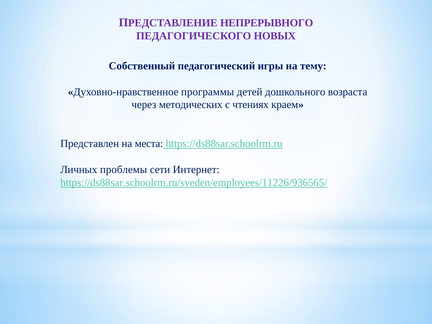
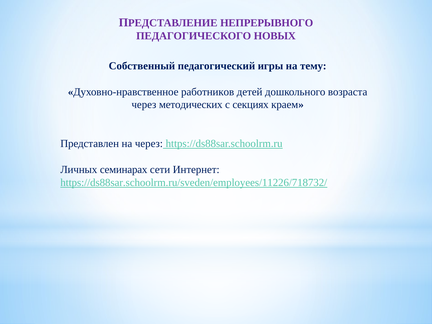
программы: программы -> работников
чтениях: чтениях -> секциях
на места: места -> через
проблемы: проблемы -> семинарах
https://ds88sar.schoolrm.ru/sveden/employees/11226/936565/: https://ds88sar.schoolrm.ru/sveden/employees/11226/936565/ -> https://ds88sar.schoolrm.ru/sveden/employees/11226/718732/
